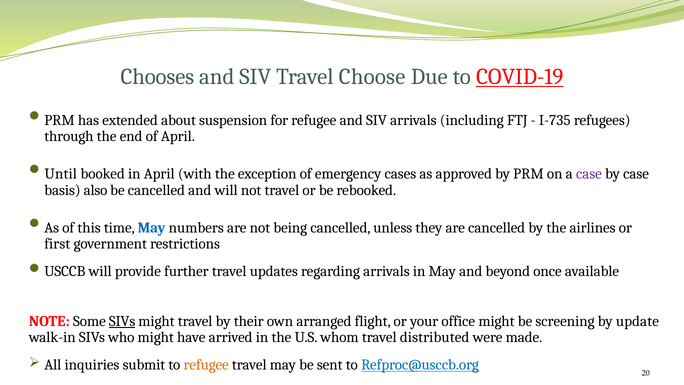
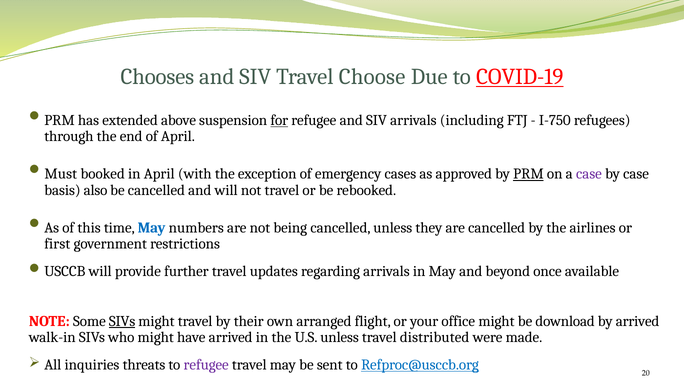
about: about -> above
for underline: none -> present
I-735: I-735 -> I-750
Until: Until -> Must
PRM at (528, 174) underline: none -> present
screening: screening -> download
by update: update -> arrived
U.S whom: whom -> unless
submit: submit -> threats
refugee at (206, 364) colour: orange -> purple
